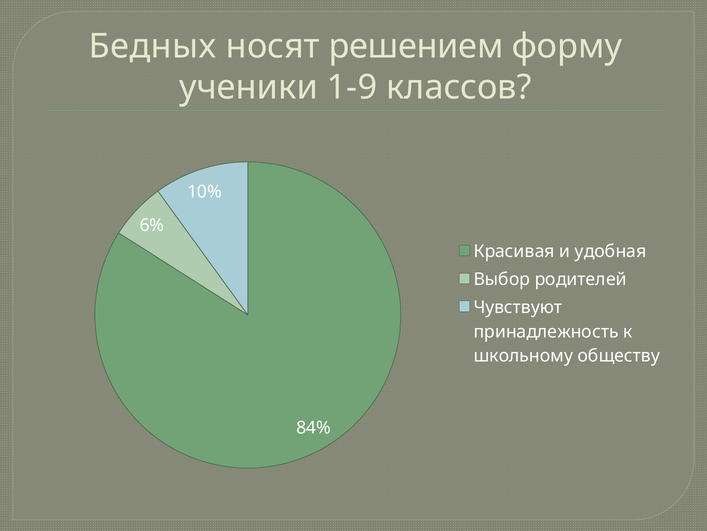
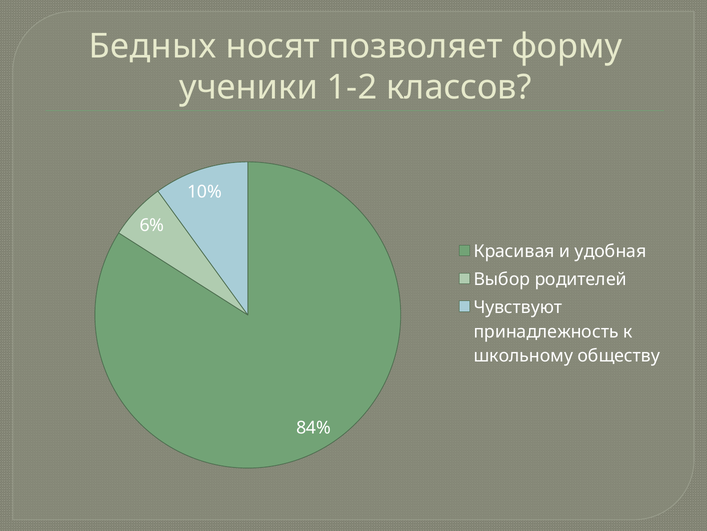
решением: решением -> позволяет
1-9: 1-9 -> 1-2
